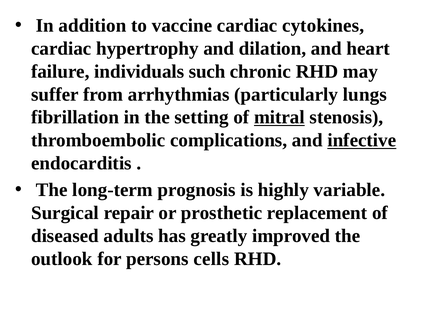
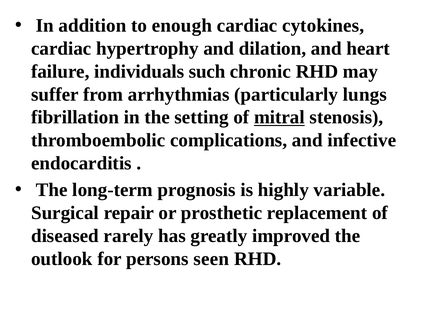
vaccine: vaccine -> enough
infective underline: present -> none
adults: adults -> rarely
cells: cells -> seen
